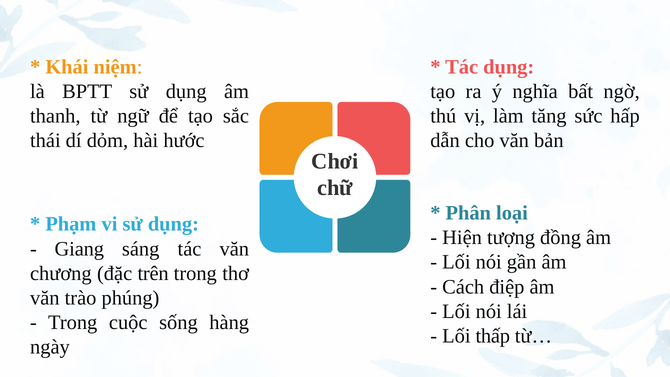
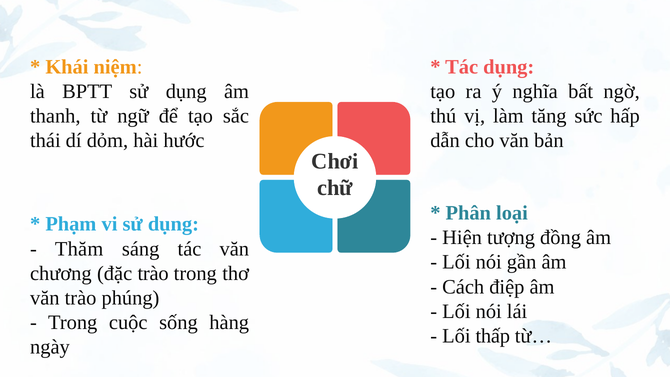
Giang: Giang -> Thăm
đặc trên: trên -> trào
